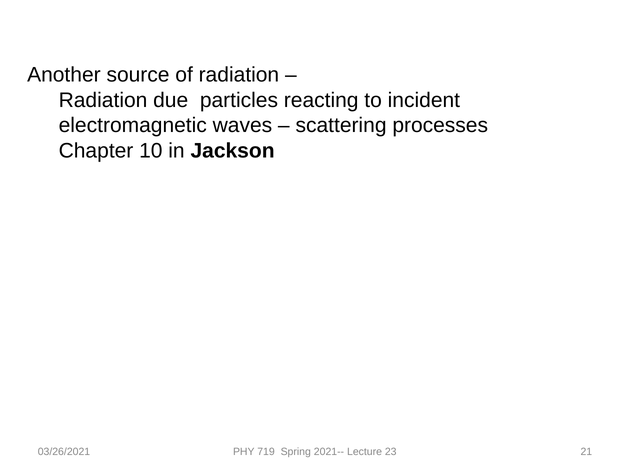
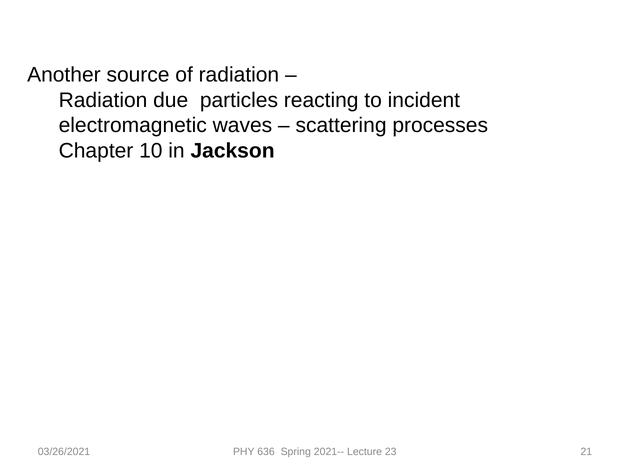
719: 719 -> 636
